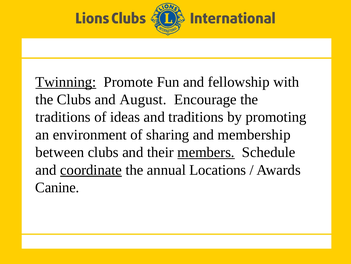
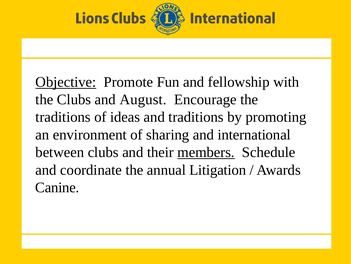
Twinning: Twinning -> Objective
membership: membership -> international
coordinate underline: present -> none
Locations: Locations -> Litigation
